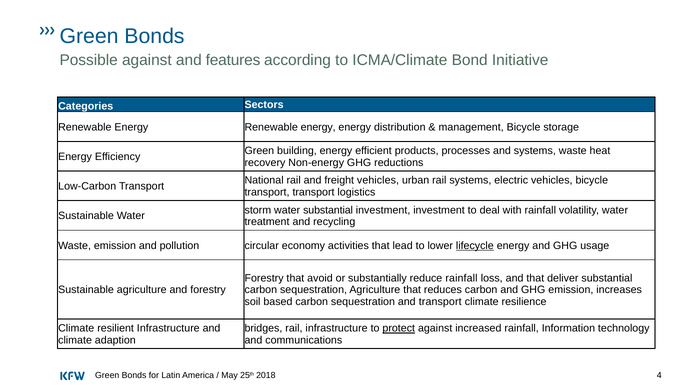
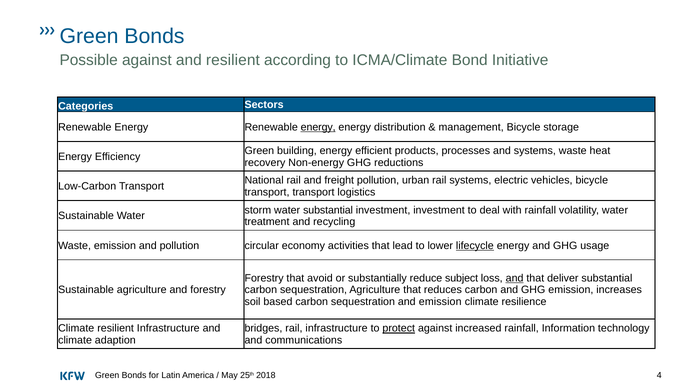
and features: features -> resilient
energy at (318, 127) underline: none -> present
freight vehicles: vehicles -> pollution
reduce rainfall: rainfall -> subject
and at (515, 279) underline: none -> present
and transport: transport -> emission
